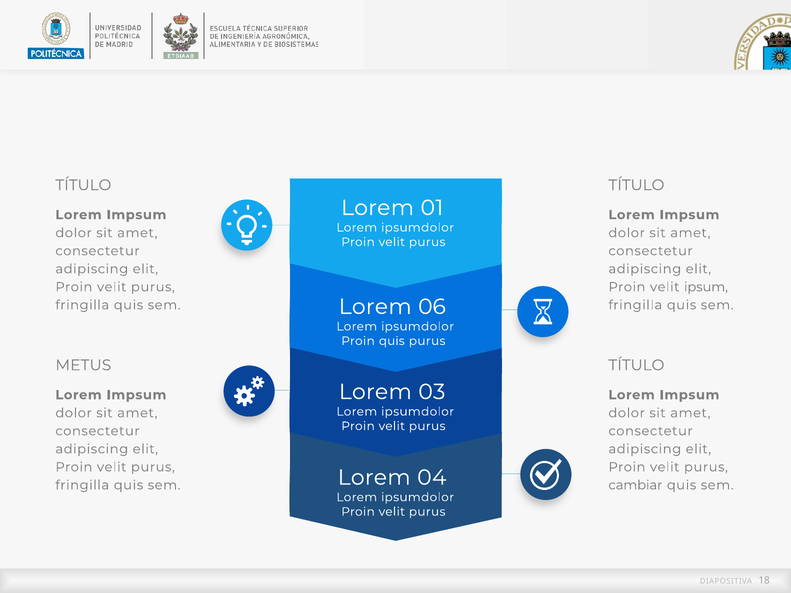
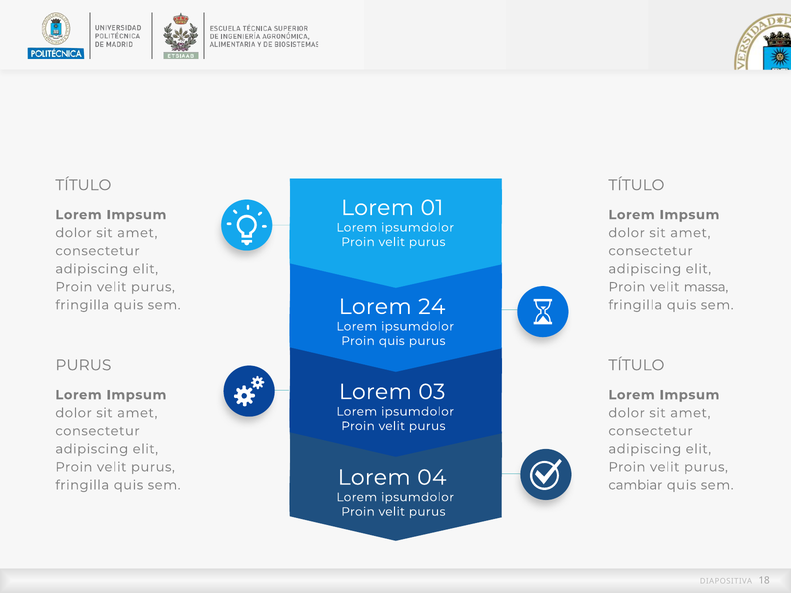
ipsum: ipsum -> massa
06: 06 -> 24
METUS at (83, 365): METUS -> PURUS
